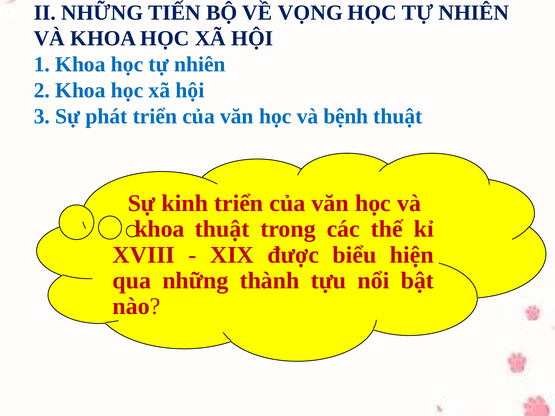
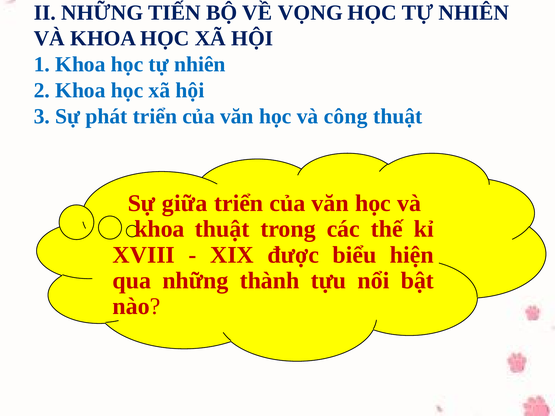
bệnh: bệnh -> công
kinh: kinh -> giữa
